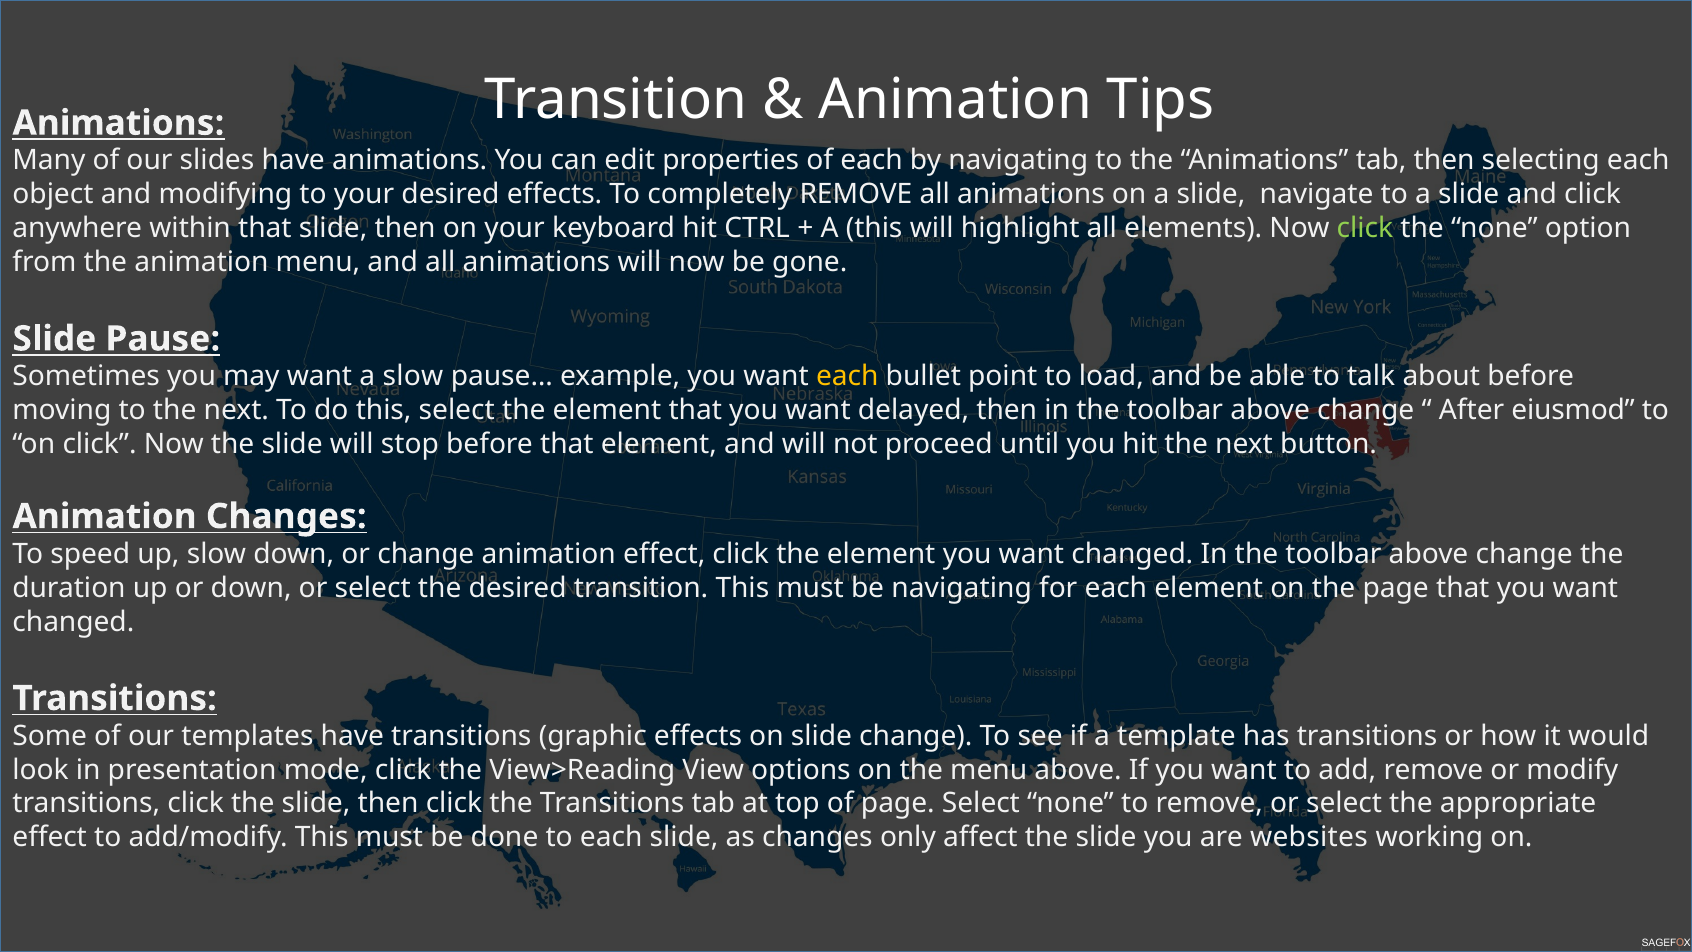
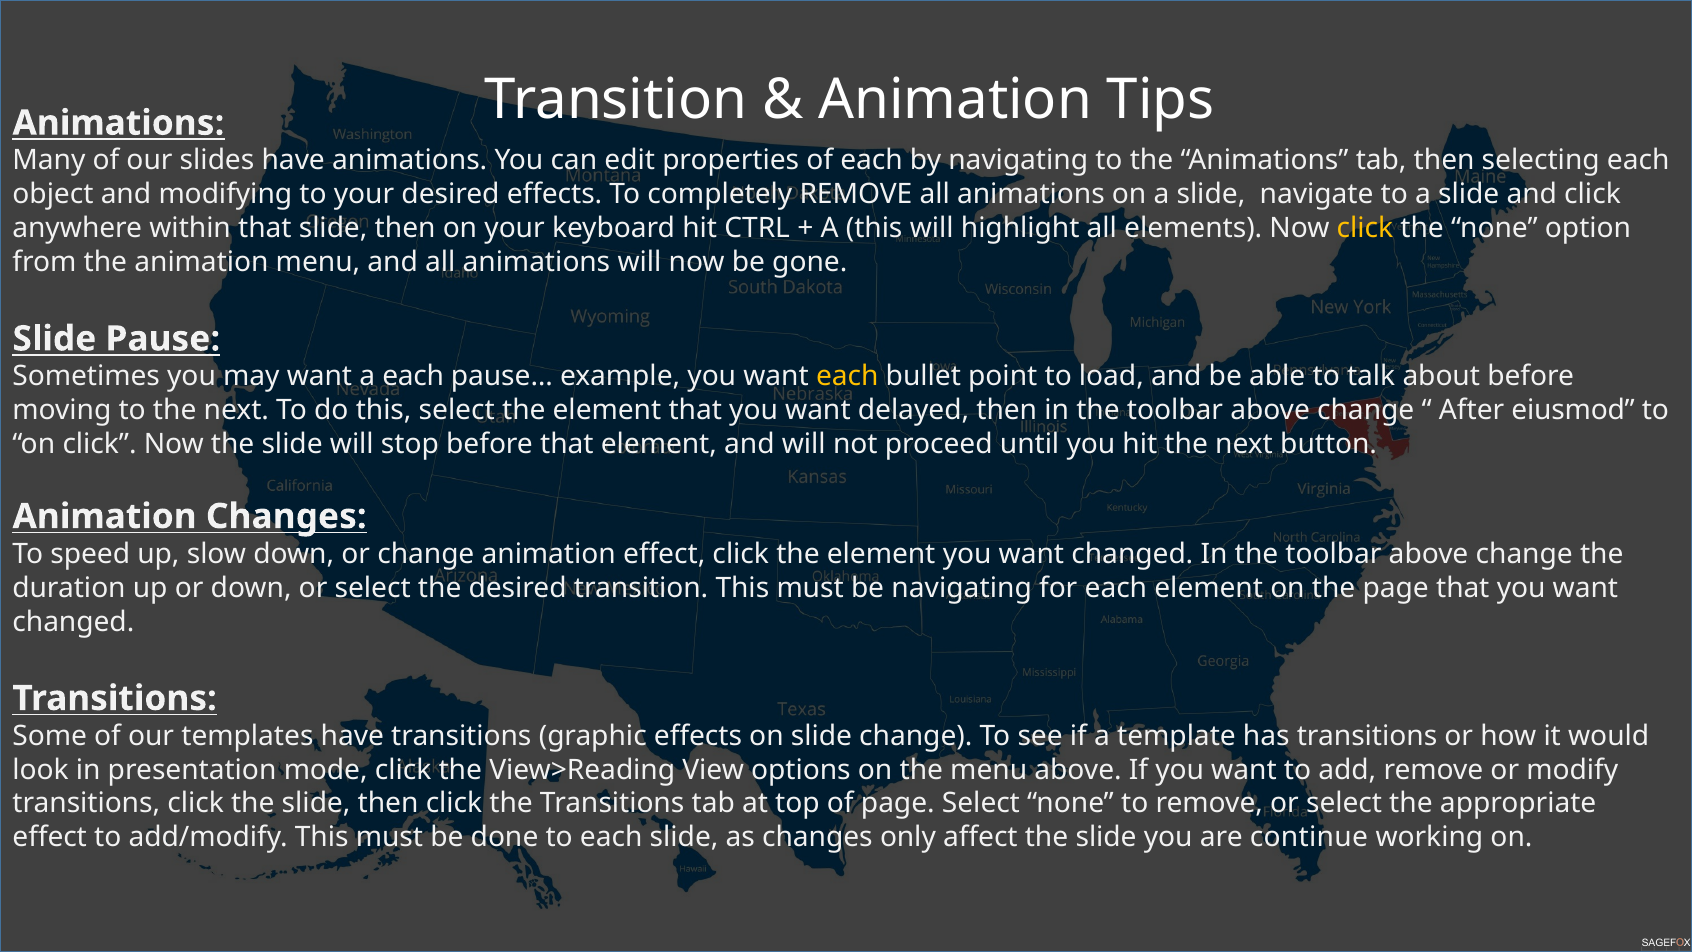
click at (1365, 228) colour: light green -> yellow
a slow: slow -> each
websites: websites -> continue
